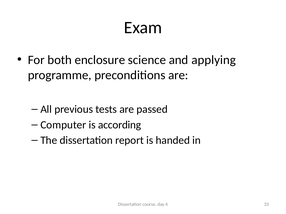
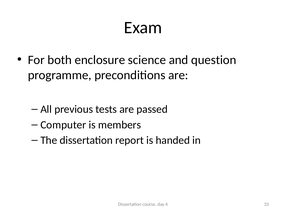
applying: applying -> question
according: according -> members
